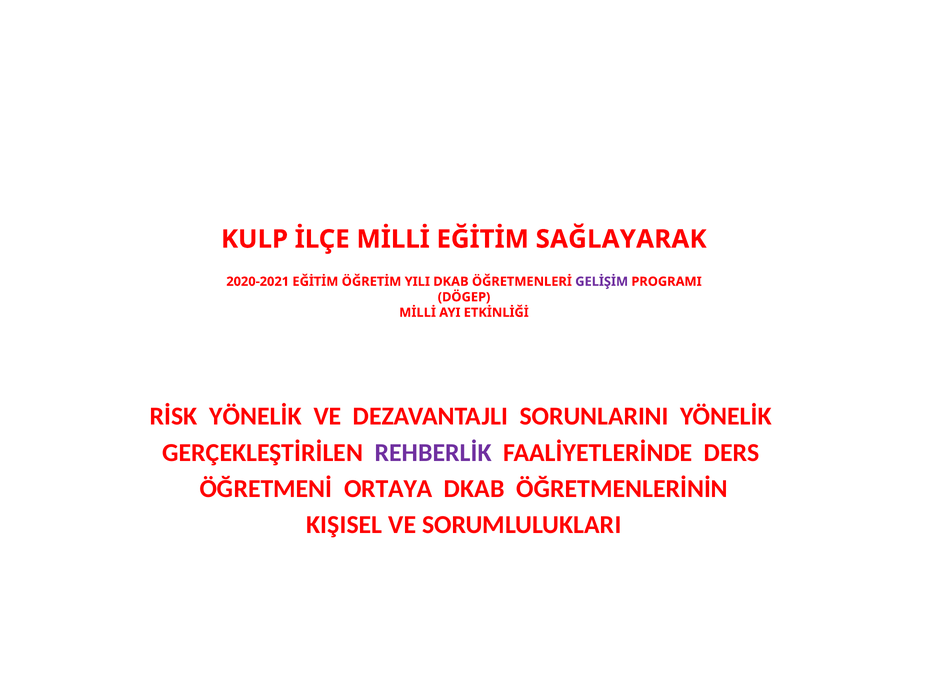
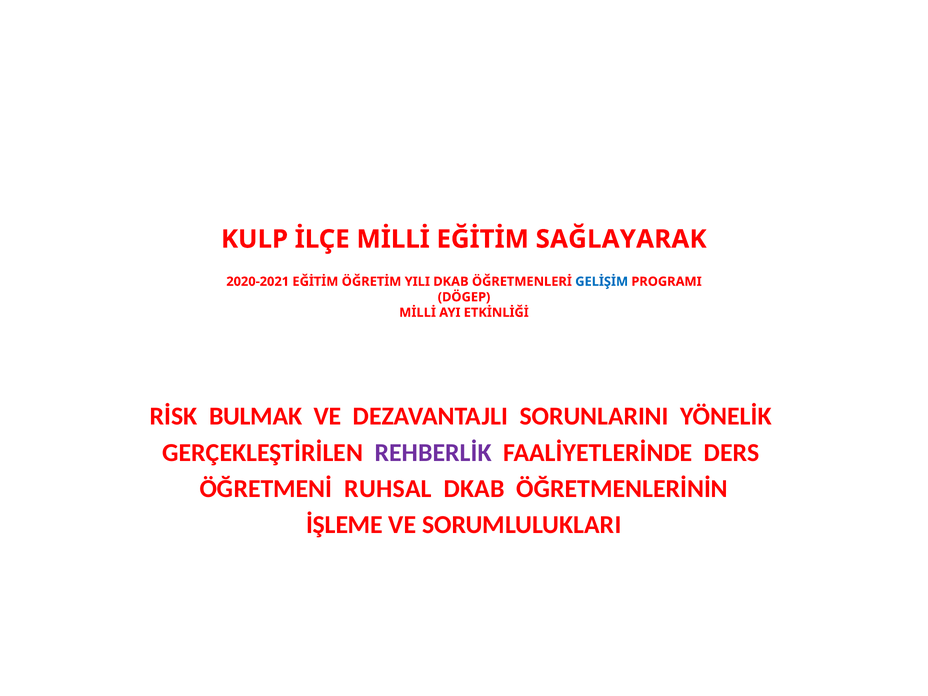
GELİŞİM colour: purple -> blue
RİSK YÖNELİK: YÖNELİK -> BULMAK
ORTAYA: ORTAYA -> RUHSAL
KIŞISEL: KIŞISEL -> İŞLEME
